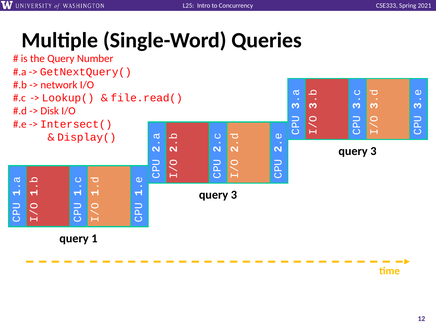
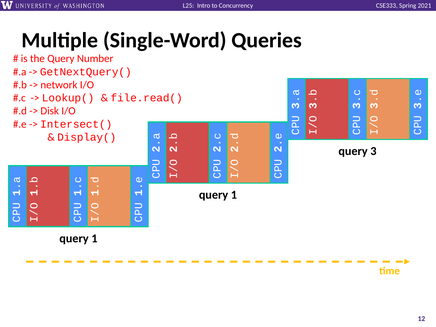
3 at (234, 195): 3 -> 1
